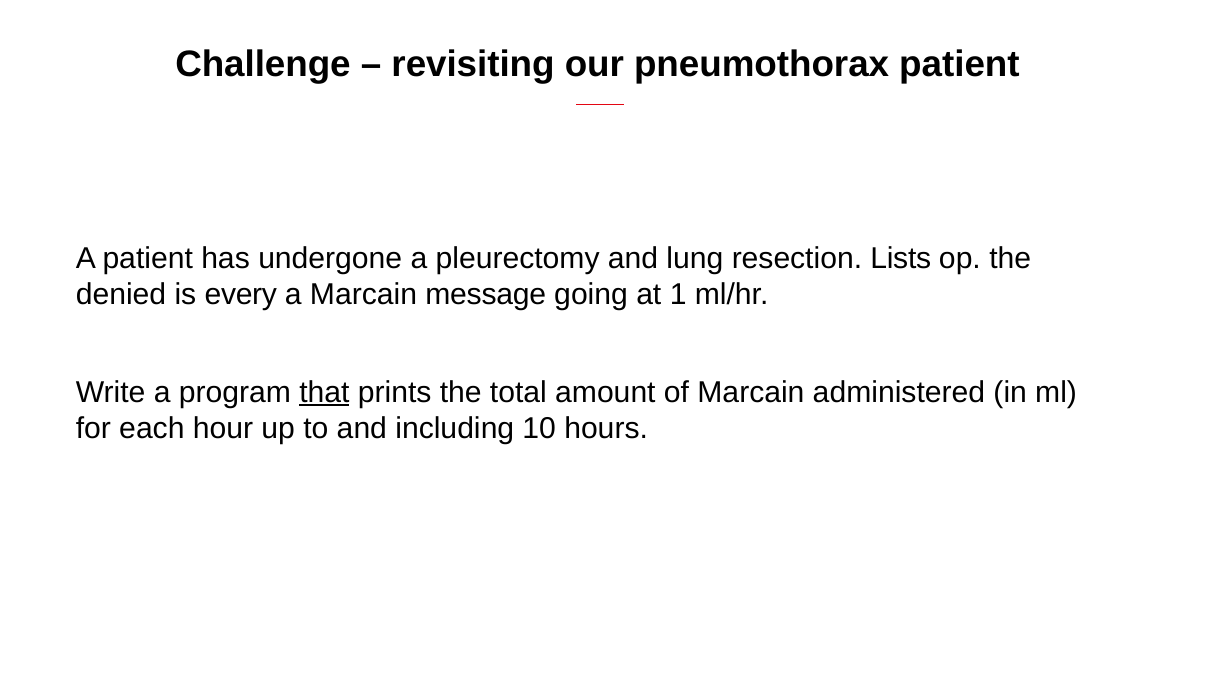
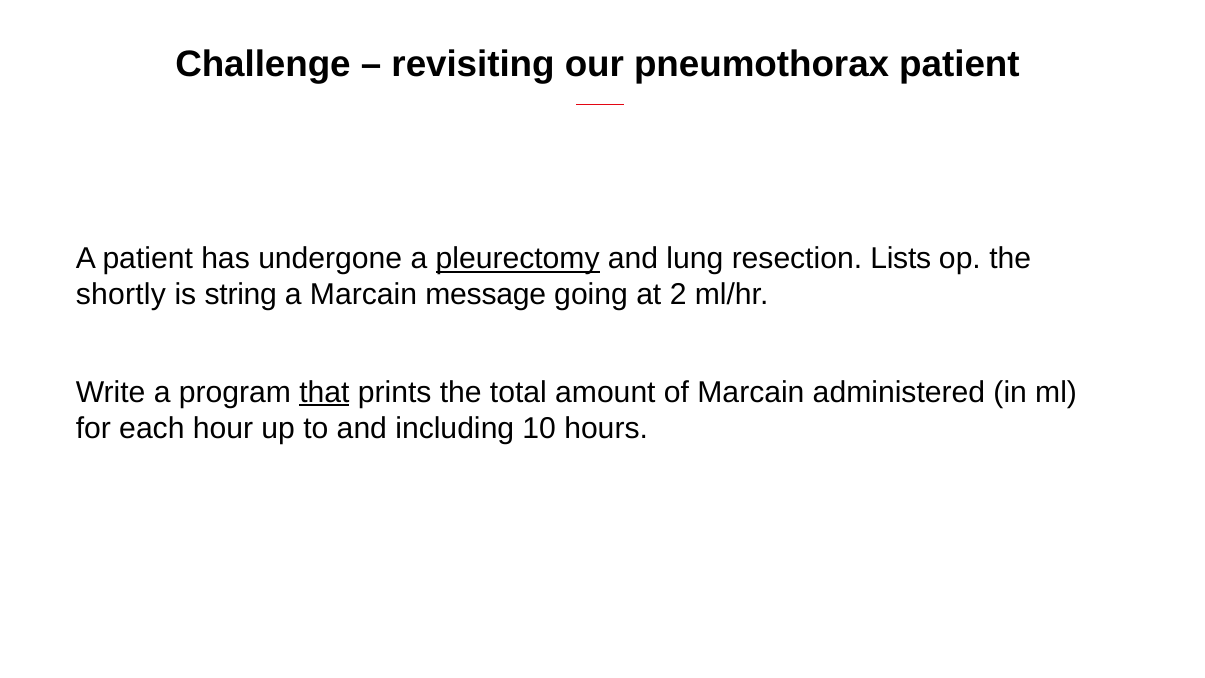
pleurectomy underline: none -> present
denied: denied -> shortly
every: every -> string
1: 1 -> 2
